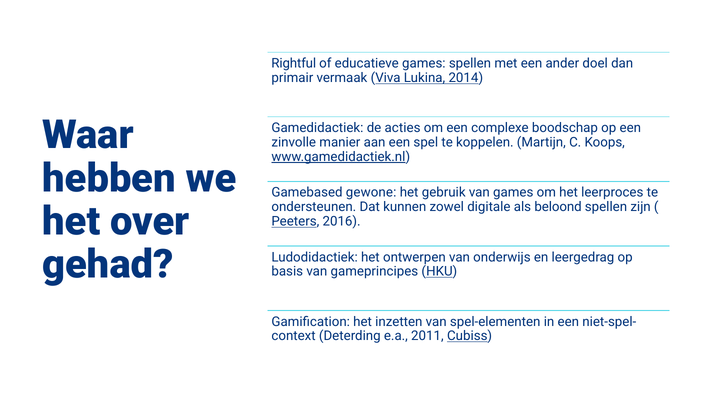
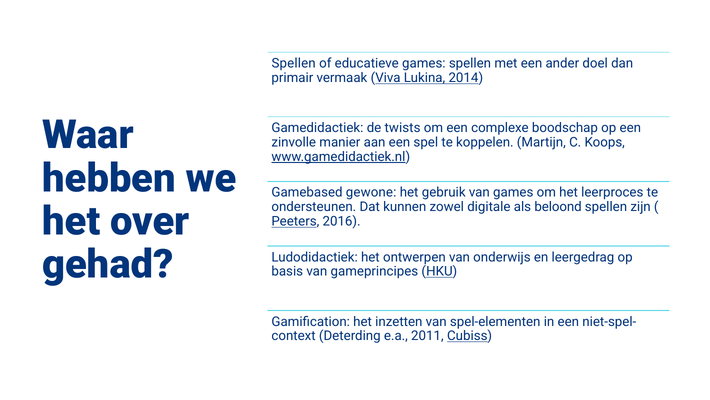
Rightful at (294, 63): Rightful -> Spellen
acties: acties -> twists
